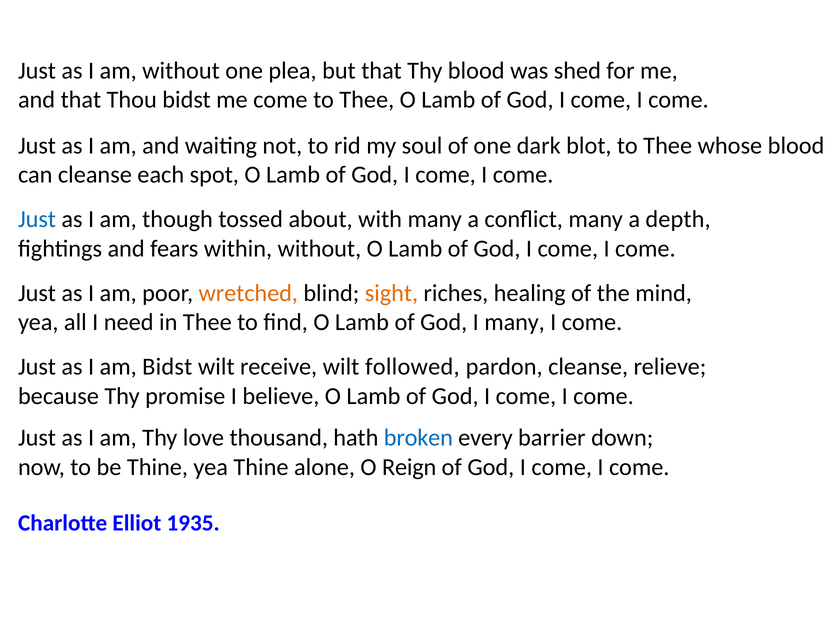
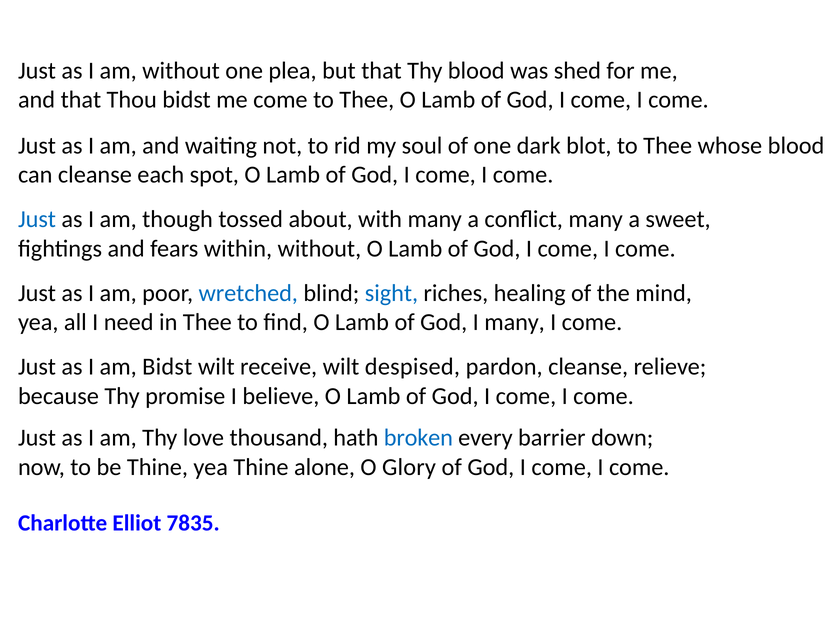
depth: depth -> sweet
wretched colour: orange -> blue
sight colour: orange -> blue
followed: followed -> despised
Reign: Reign -> Glory
1935: 1935 -> 7835
